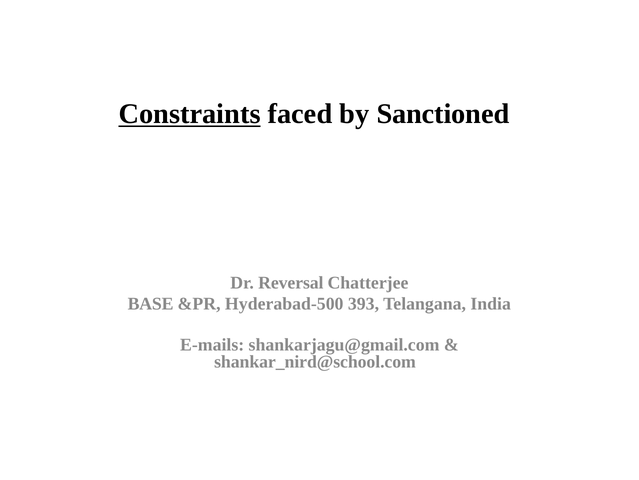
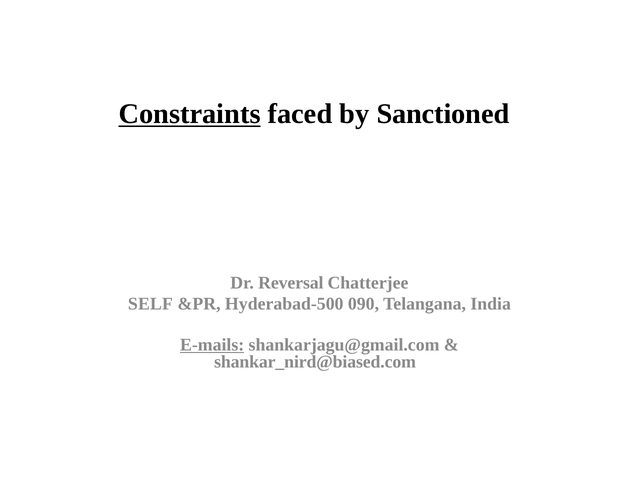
BASE: BASE -> SELF
393: 393 -> 090
E-mails underline: none -> present
shankar_nird@school.com: shankar_nird@school.com -> shankar_nird@biased.com
